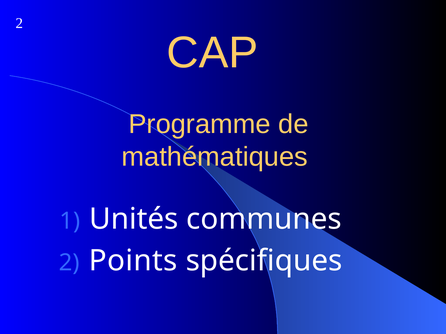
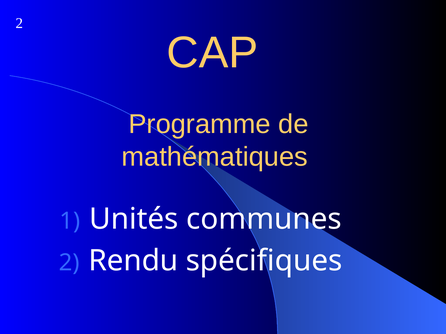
Points: Points -> Rendu
